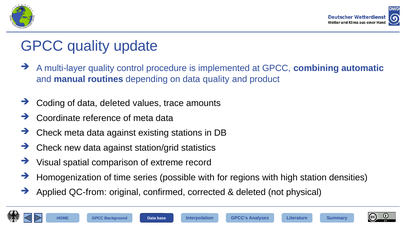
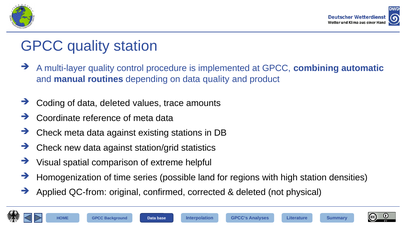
quality update: update -> station
record: record -> helpful
possible with: with -> land
